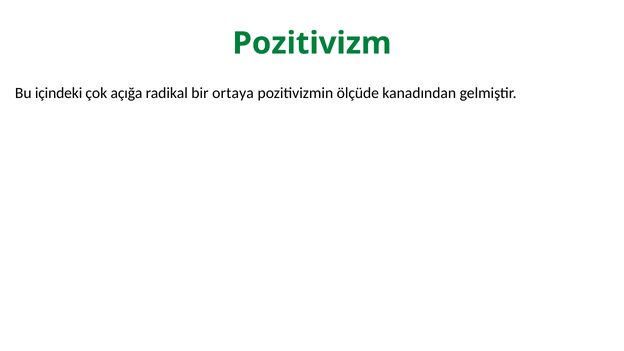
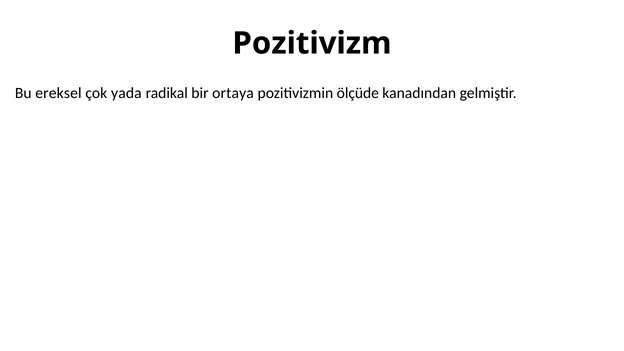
Pozitivizm colour: green -> black
içindeki: içindeki -> ereksel
açığa: açığa -> yada
